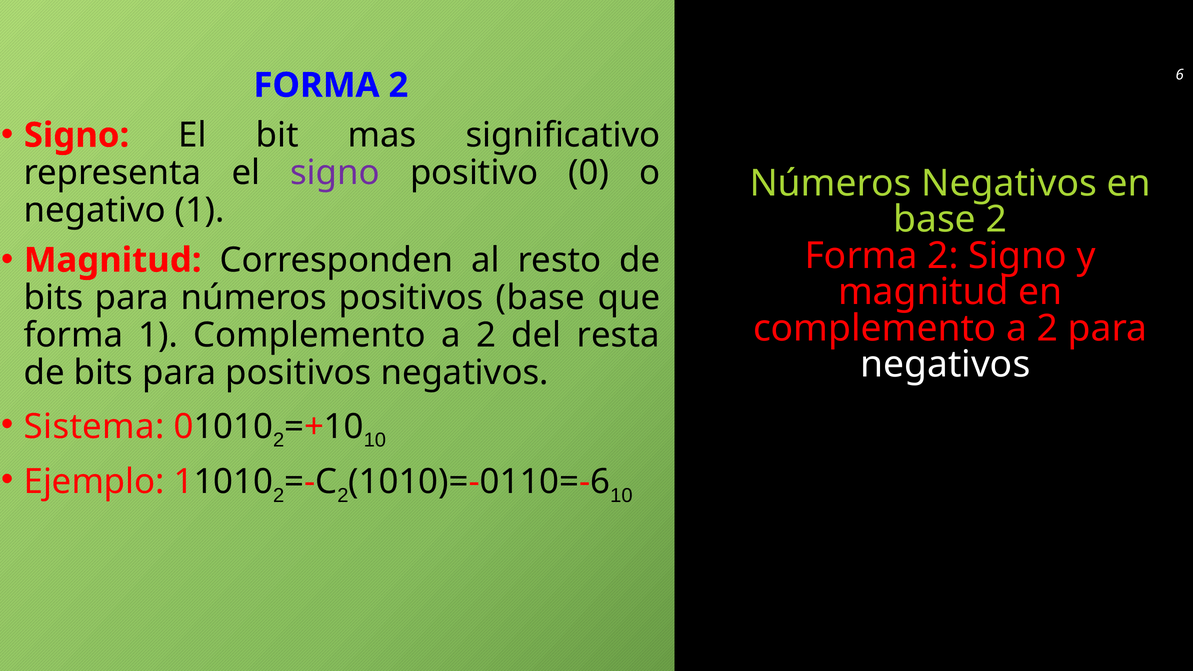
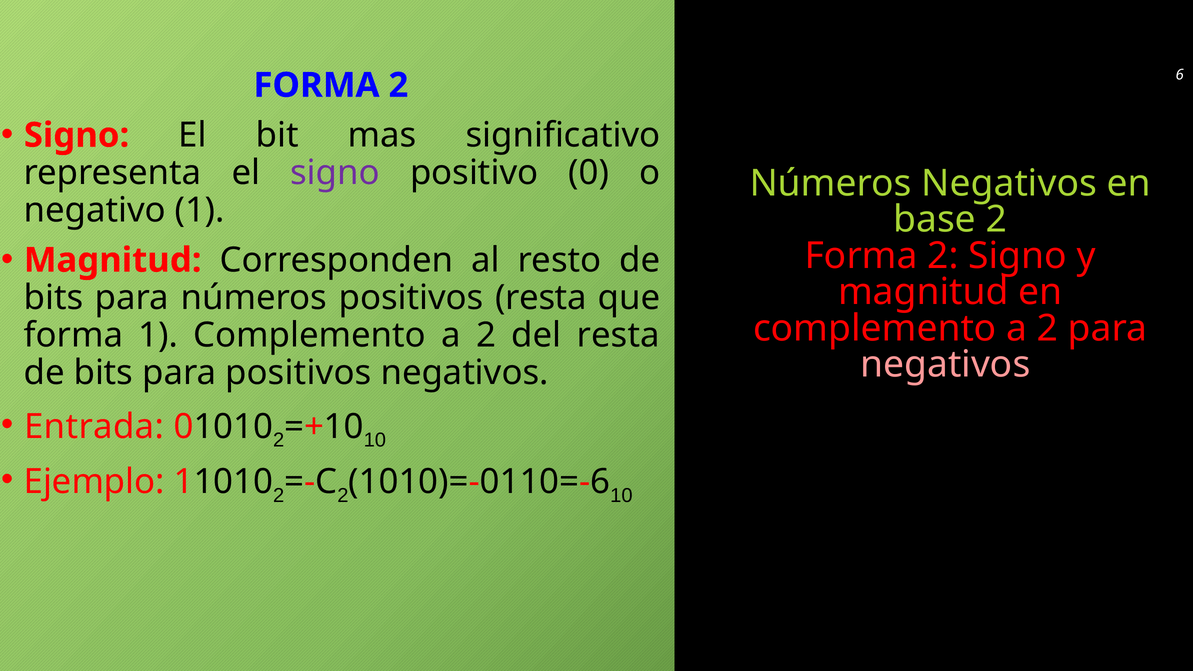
positivos base: base -> resta
negativos at (945, 365) colour: white -> pink
Sistema: Sistema -> Entrada
